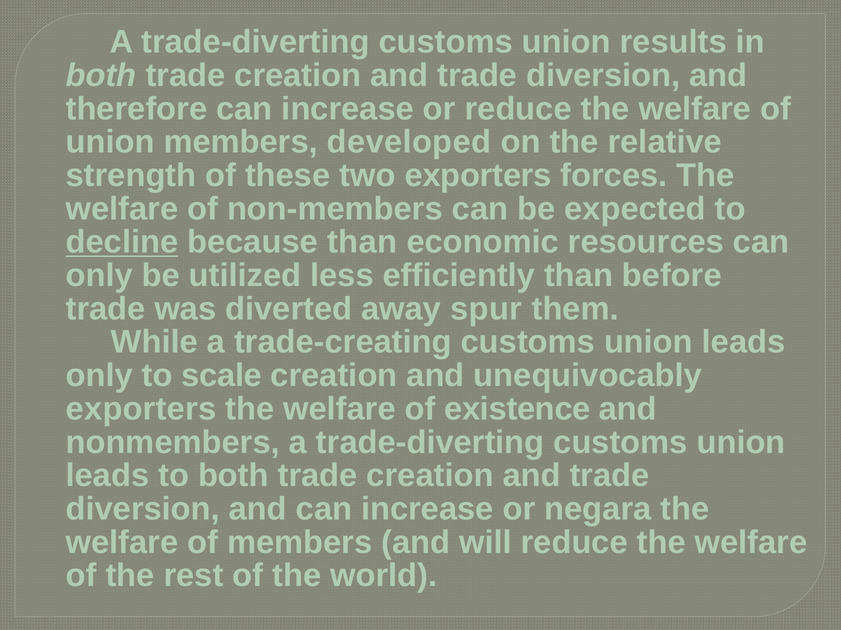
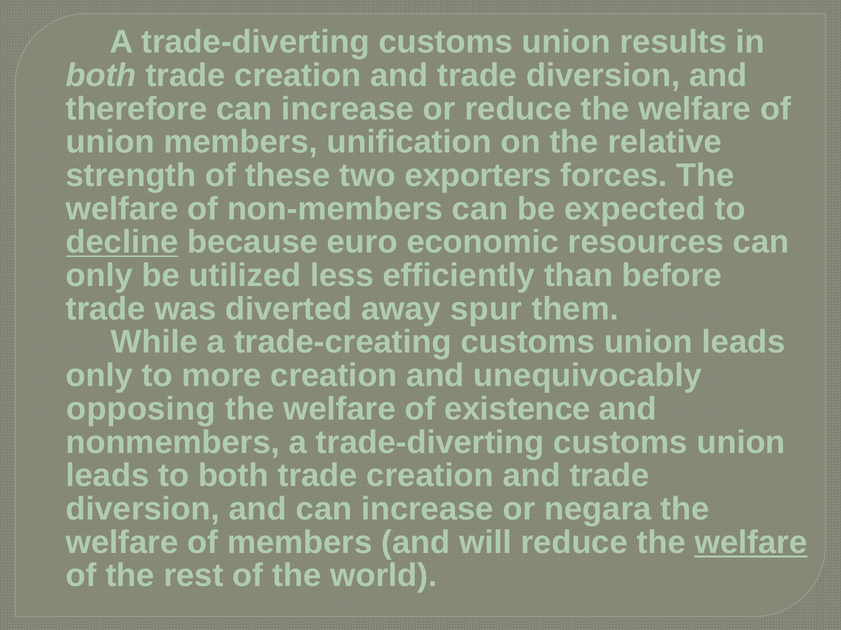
developed: developed -> unification
because than: than -> euro
scale: scale -> more
exporters at (141, 409): exporters -> opposing
welfare at (751, 543) underline: none -> present
